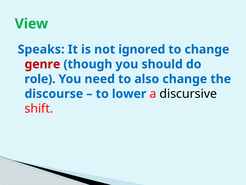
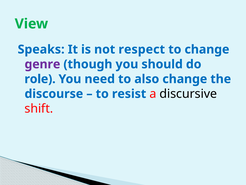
ignored: ignored -> respect
genre colour: red -> purple
lower: lower -> resist
